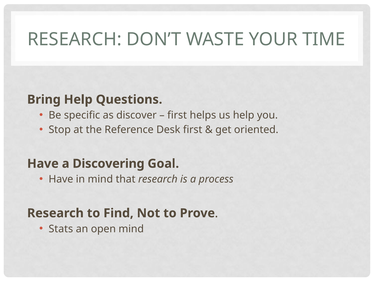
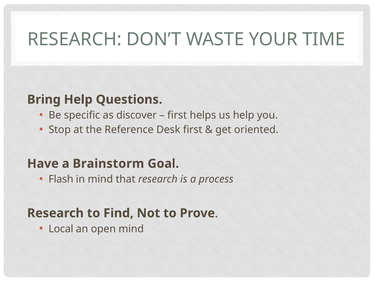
Discovering: Discovering -> Brainstorm
Have at (61, 179): Have -> Flash
Stats: Stats -> Local
